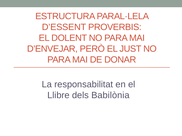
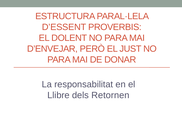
Babilònia: Babilònia -> Retornen
